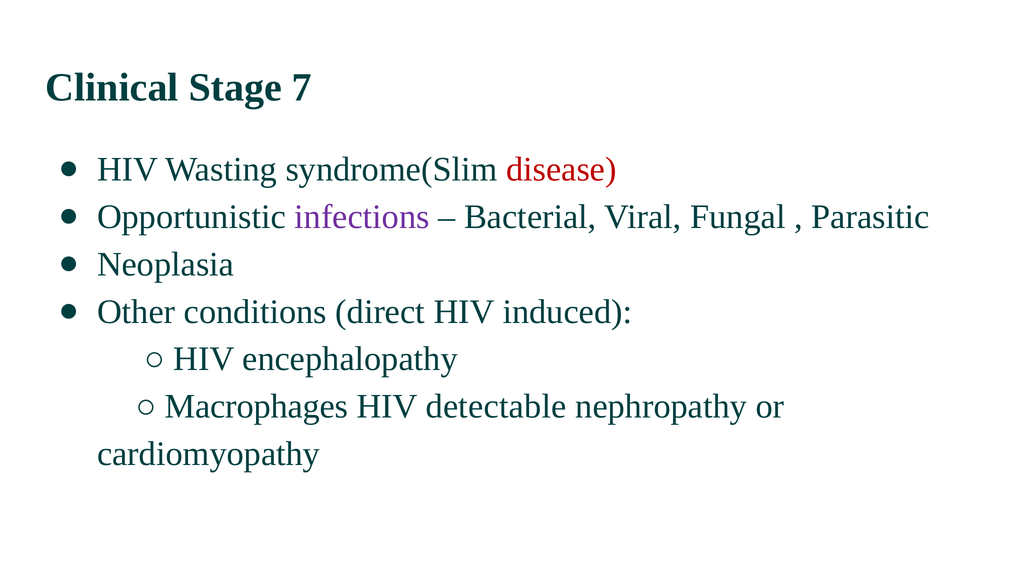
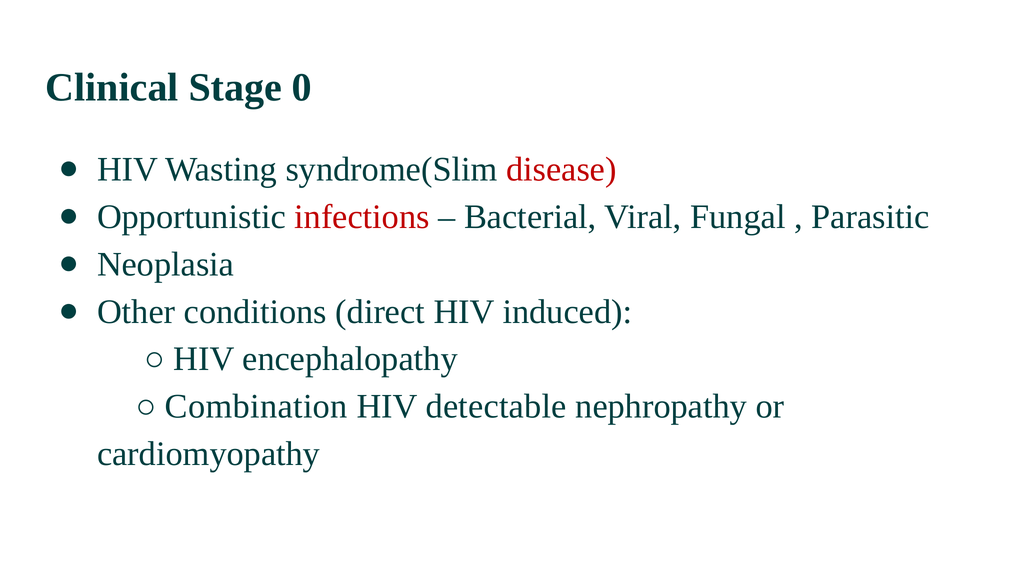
7: 7 -> 0
infections colour: purple -> red
Macrophages: Macrophages -> Combination
